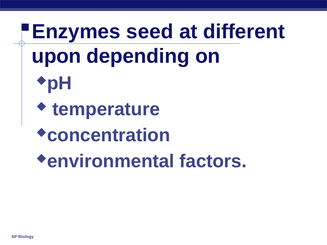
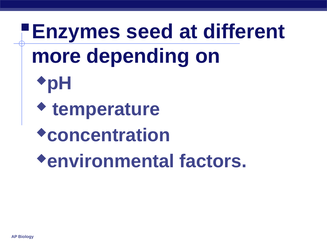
upon: upon -> more
